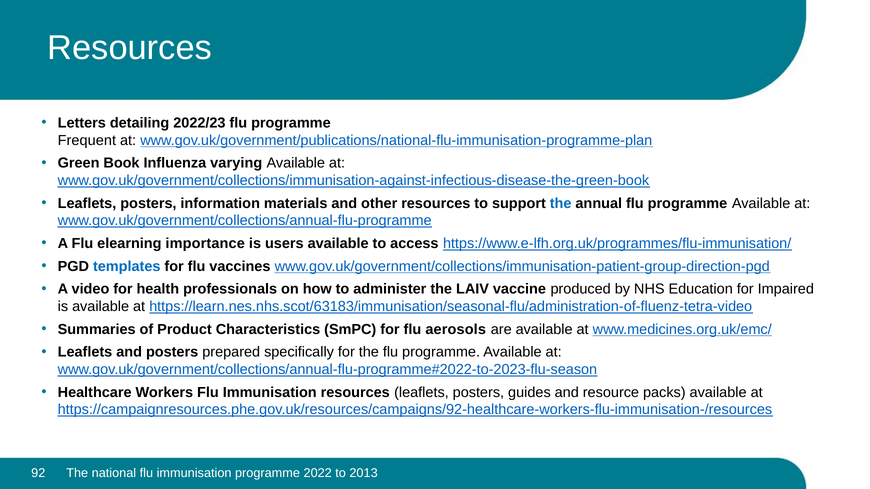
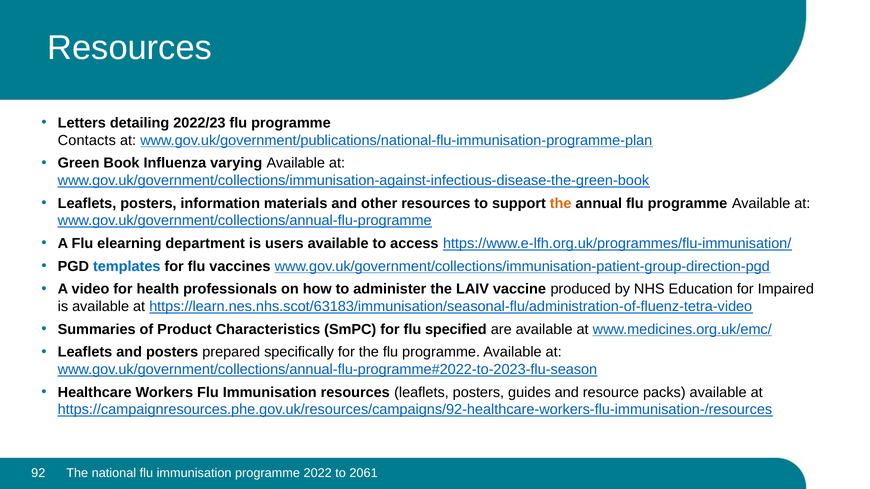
Frequent: Frequent -> Contacts
the at (561, 203) colour: blue -> orange
importance: importance -> department
aerosols: aerosols -> specified
2013: 2013 -> 2061
